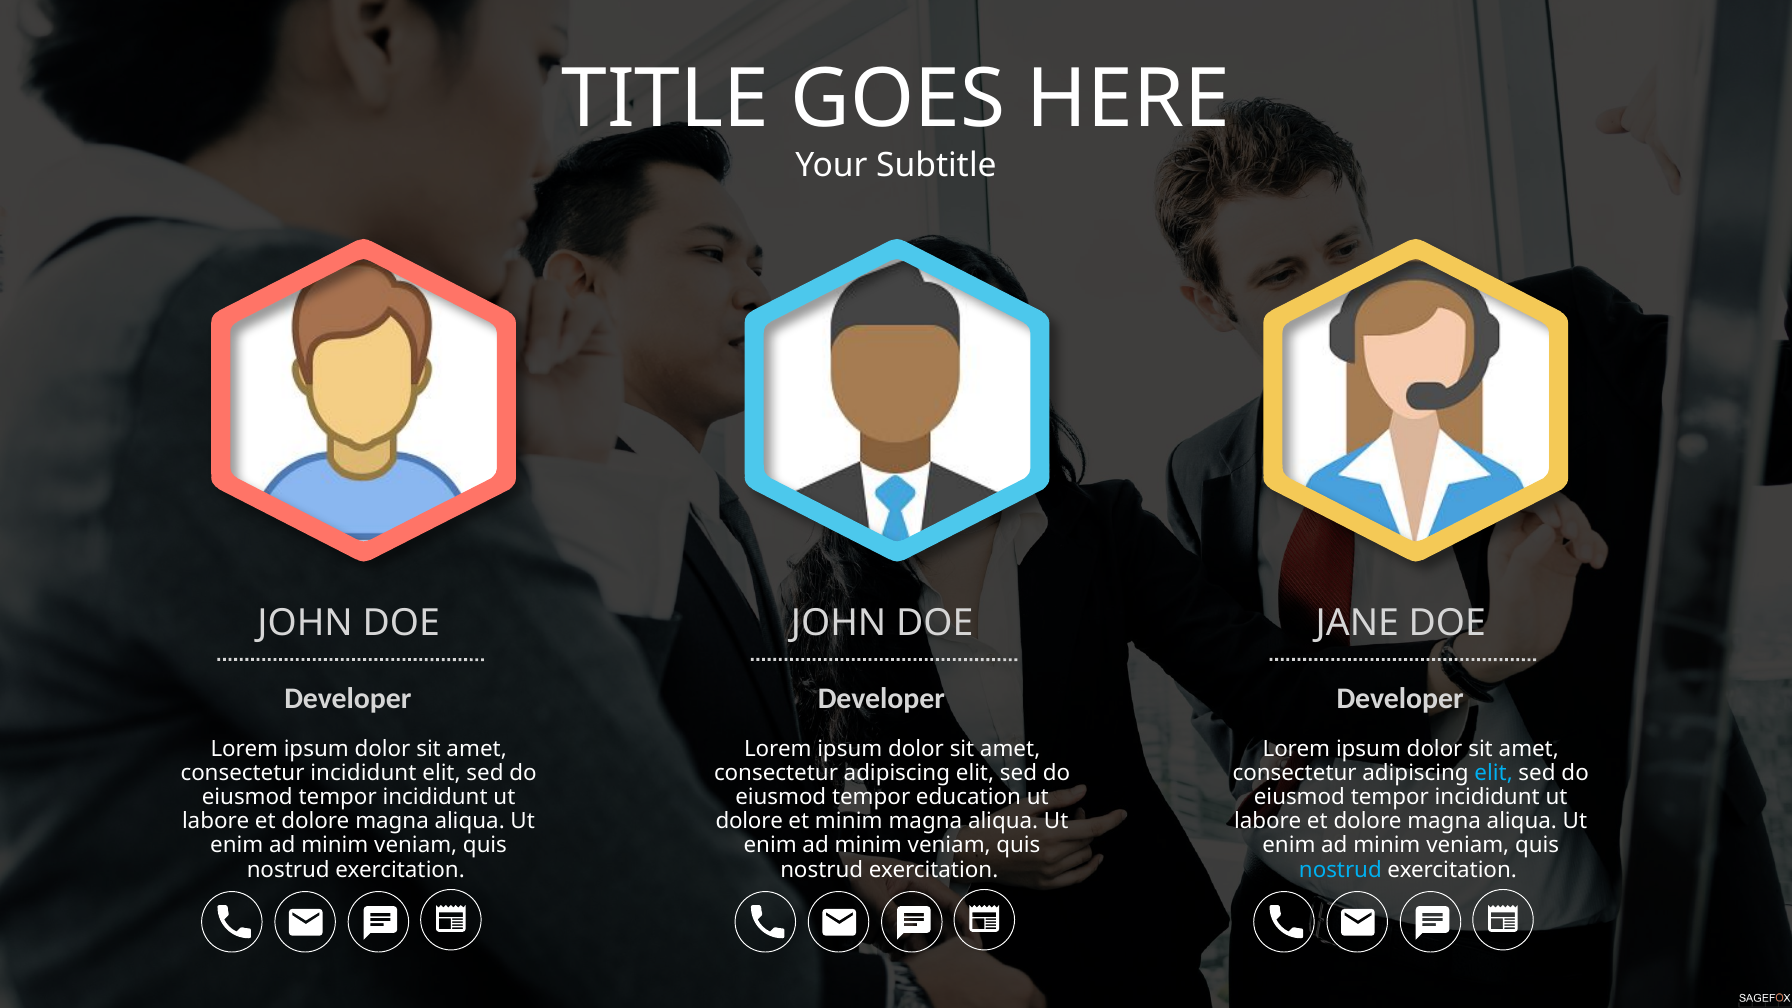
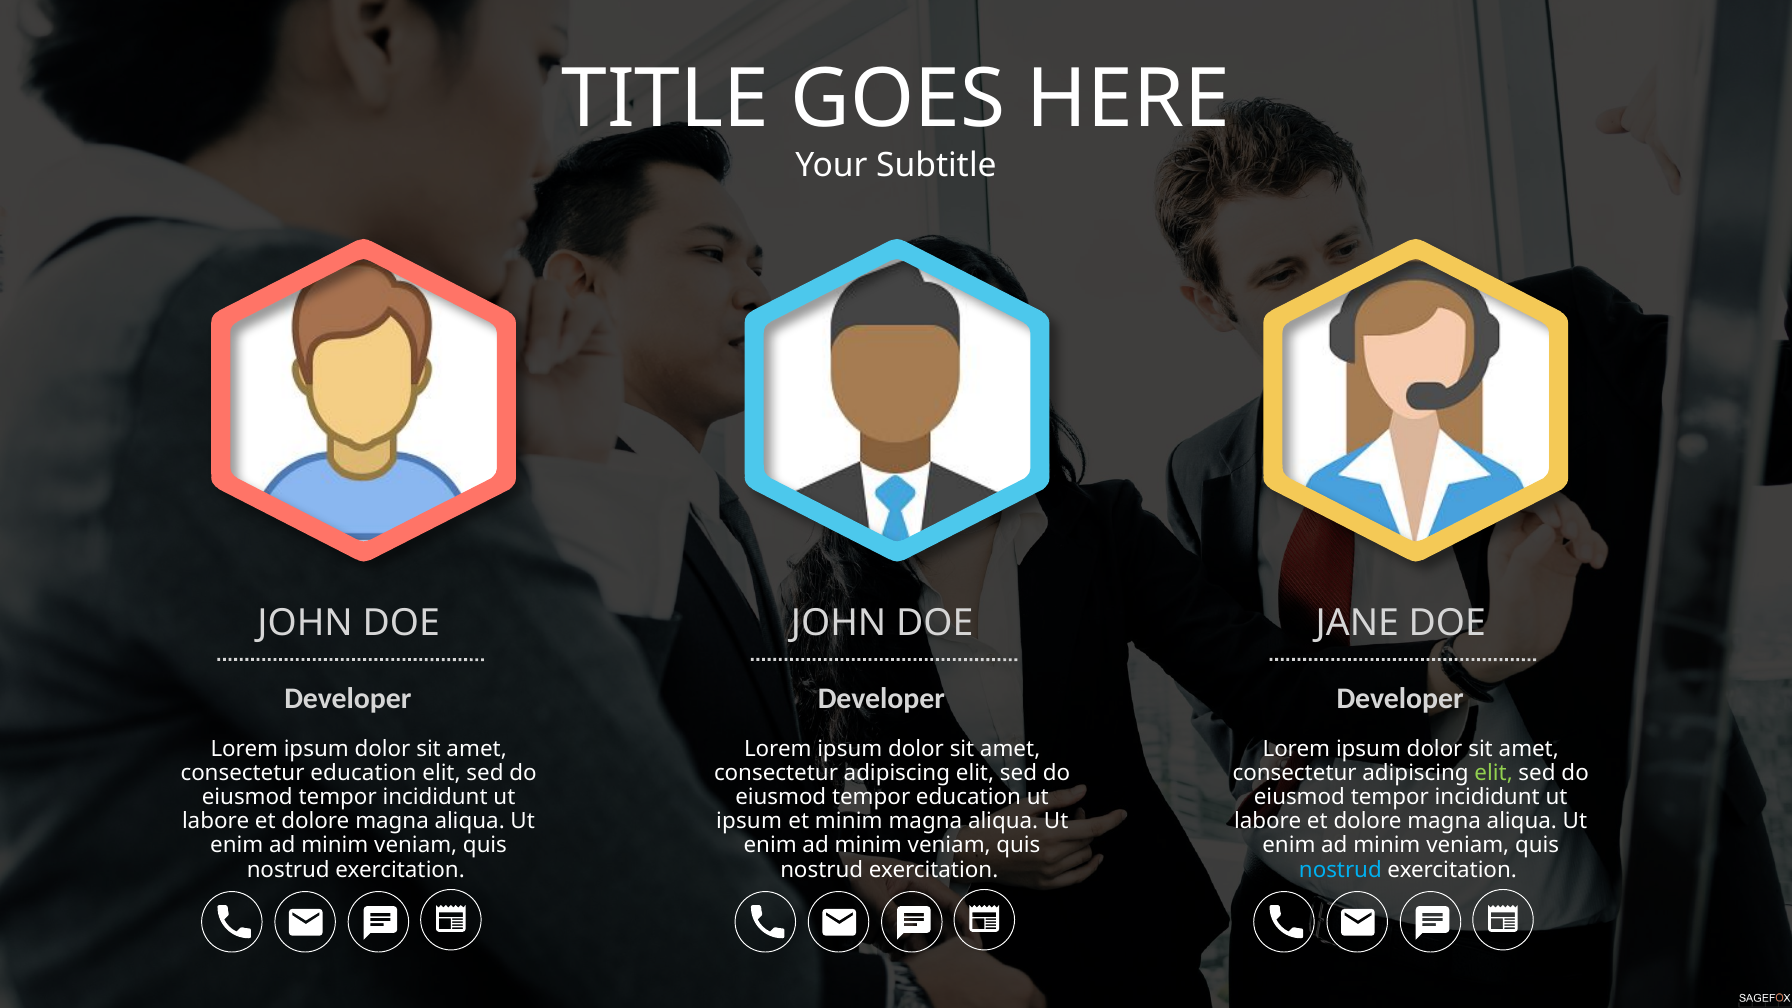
consectetur incididunt: incididunt -> education
elit at (1494, 773) colour: light blue -> light green
dolore at (749, 821): dolore -> ipsum
